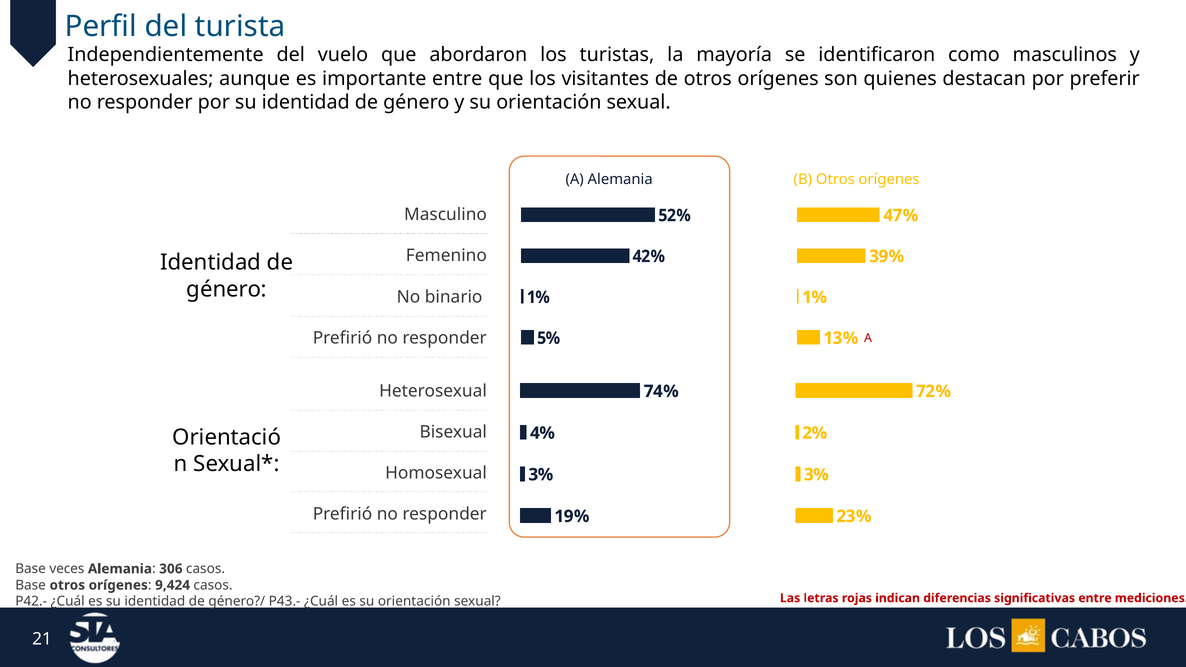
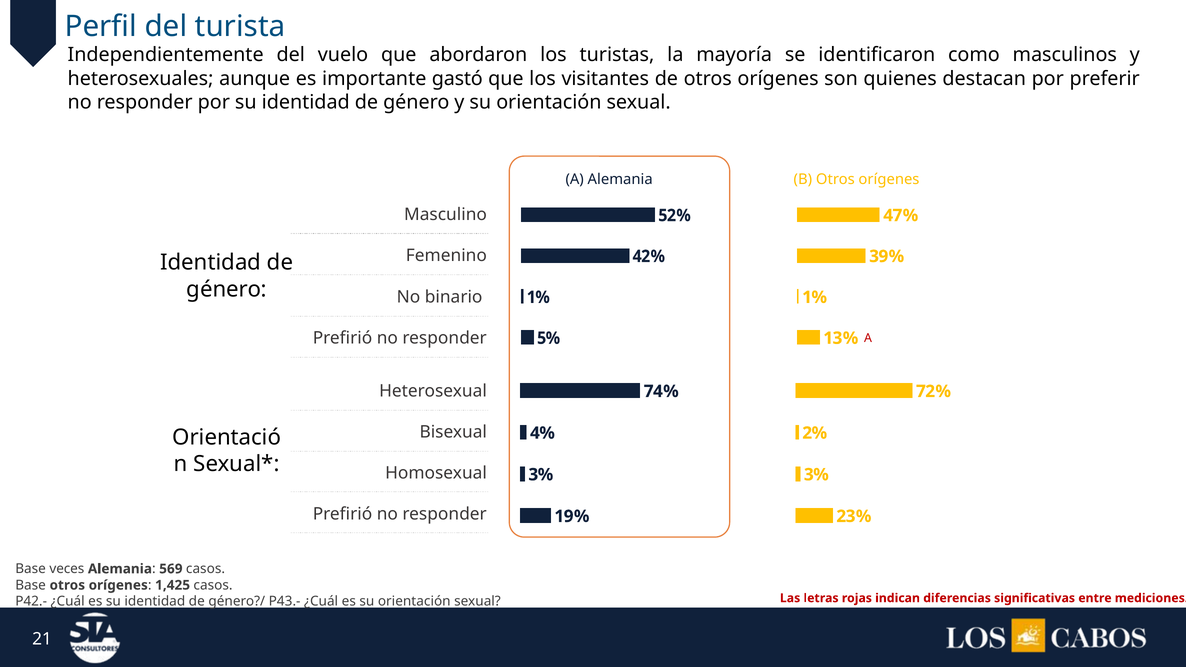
importante entre: entre -> gastó
306: 306 -> 569
9,424: 9,424 -> 1,425
